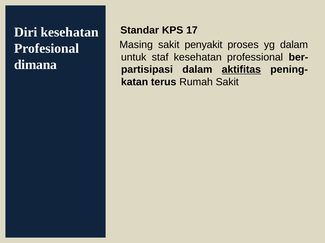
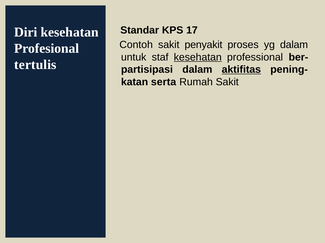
Masing: Masing -> Contoh
kesehatan at (198, 57) underline: none -> present
dimana: dimana -> tertulis
terus: terus -> serta
